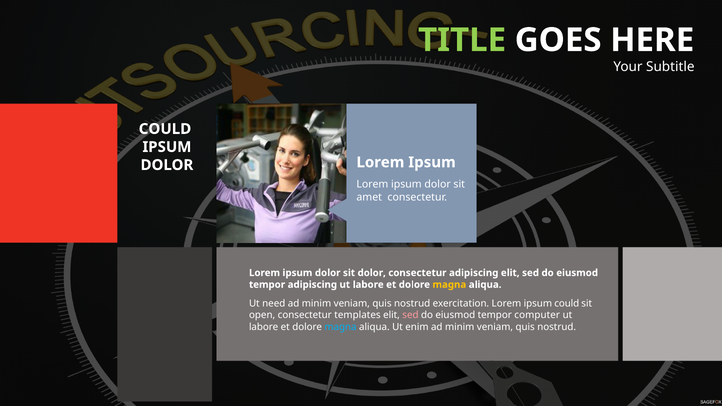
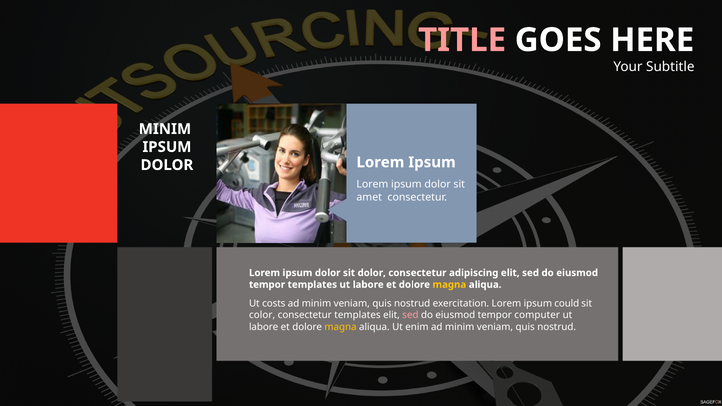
TITLE colour: light green -> pink
COULD at (165, 129): COULD -> MINIM
tempor adipiscing: adipiscing -> templates
need: need -> costs
open: open -> color
magna at (341, 327) colour: light blue -> yellow
